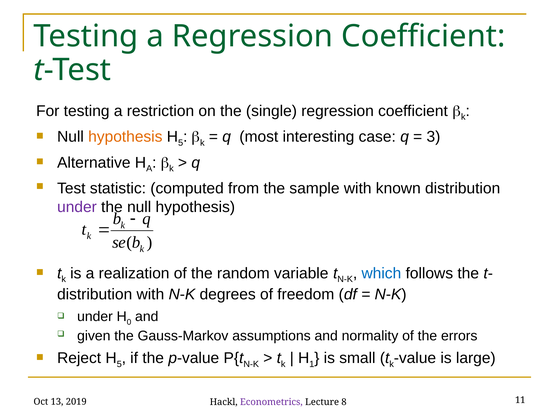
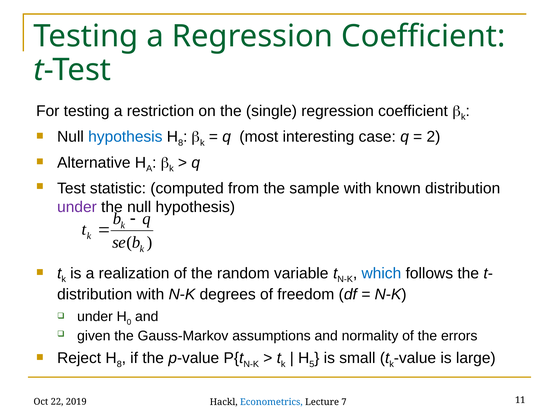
hypothesis at (125, 137) colour: orange -> blue
5 at (181, 143): 5 -> 8
3: 3 -> 2
5 at (119, 364): 5 -> 8
1: 1 -> 5
13: 13 -> 22
Econometrics colour: purple -> blue
8: 8 -> 7
